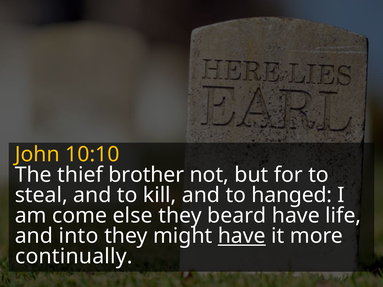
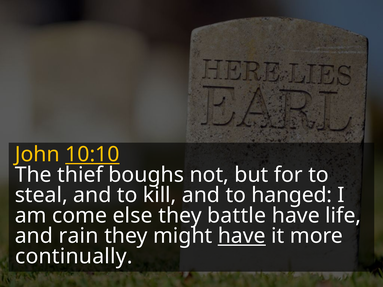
10:10 underline: none -> present
brother: brother -> boughs
beard: beard -> battle
into: into -> rain
